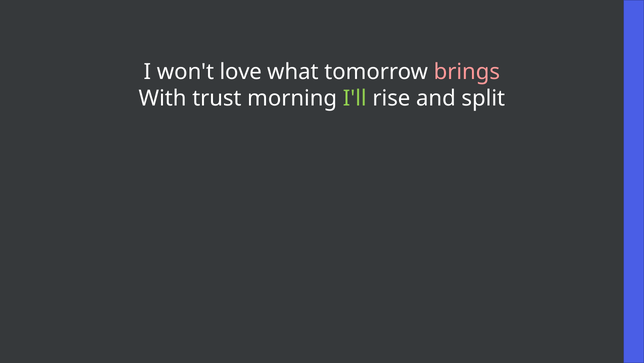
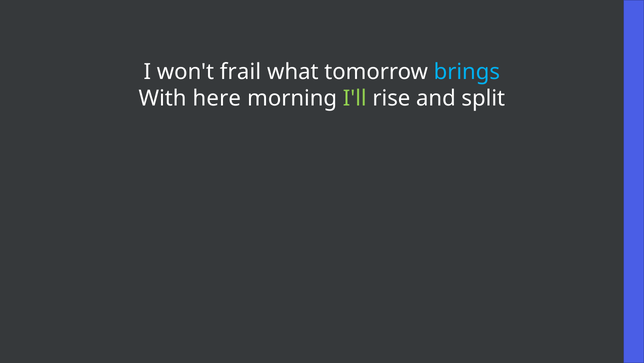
love: love -> frail
brings colour: pink -> light blue
trust: trust -> here
